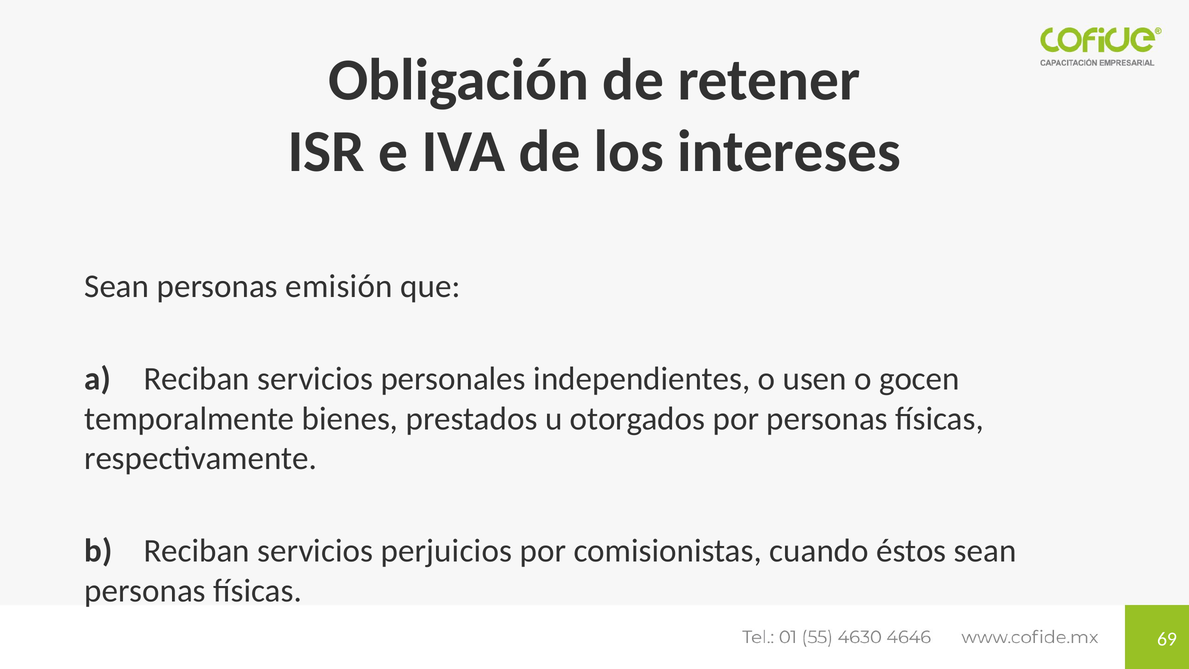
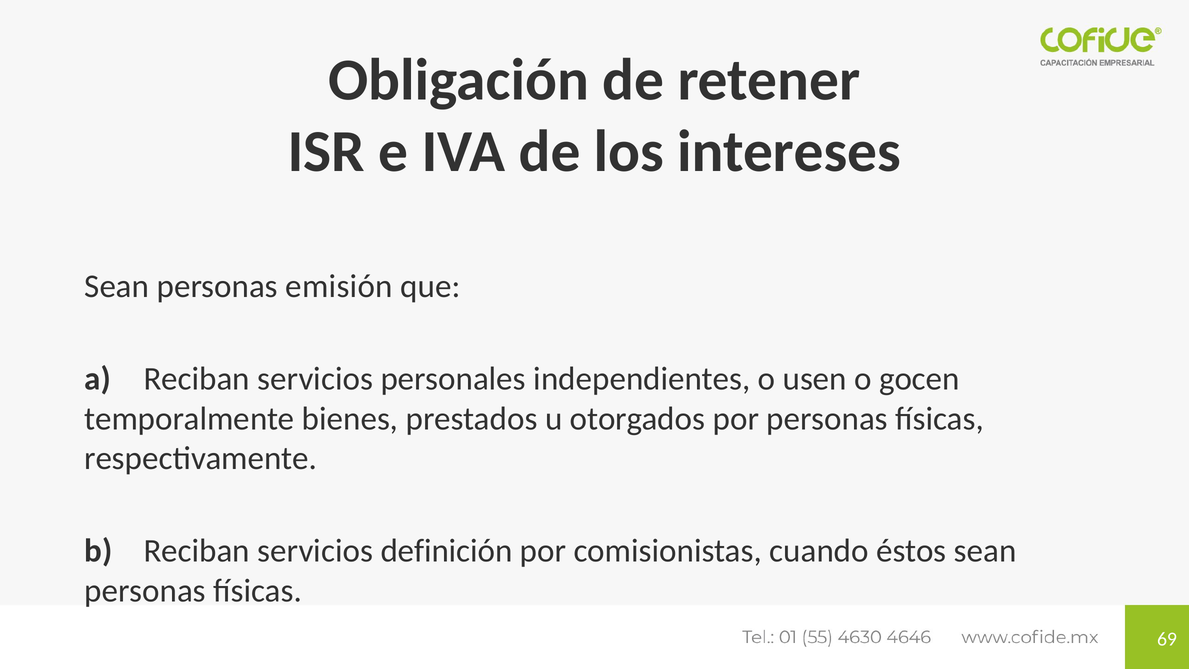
perjuicios: perjuicios -> definición
